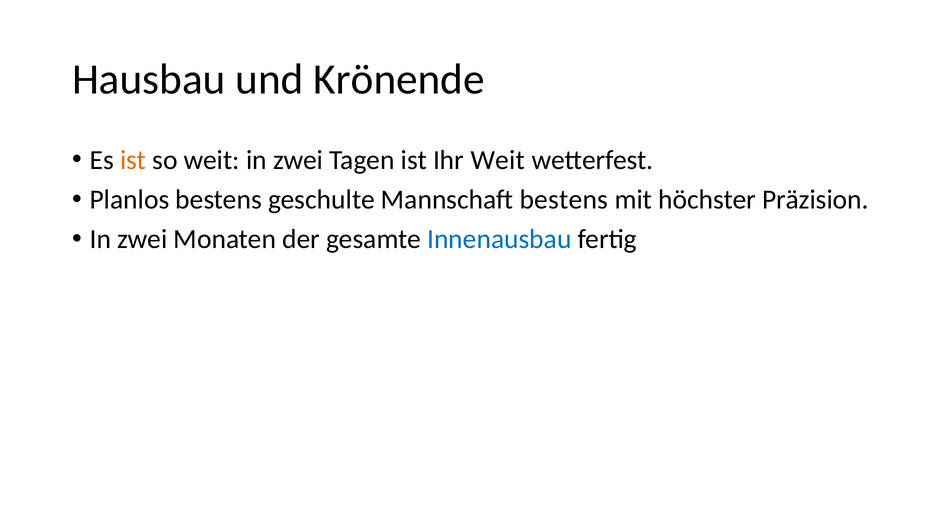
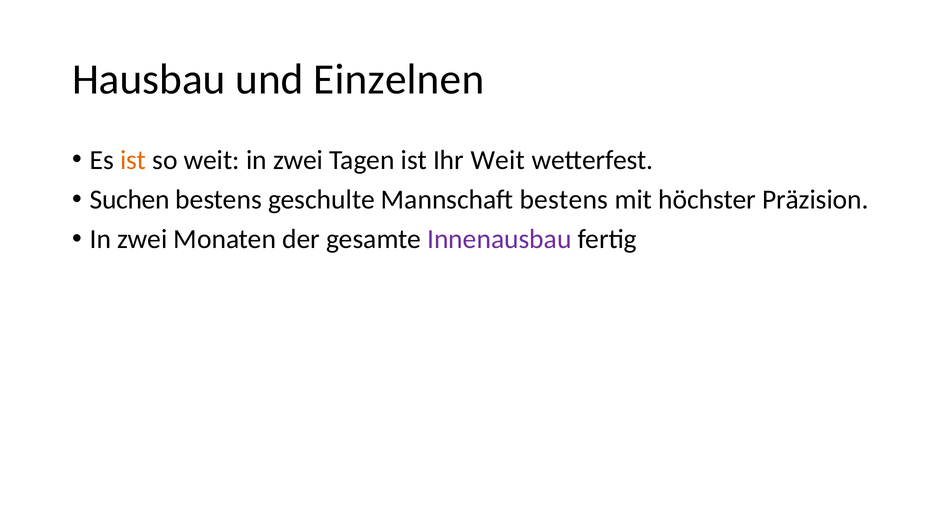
Krönende: Krönende -> Einzelnen
Planlos: Planlos -> Suchen
Innenausbau colour: blue -> purple
